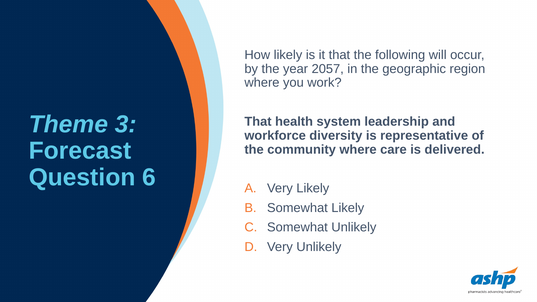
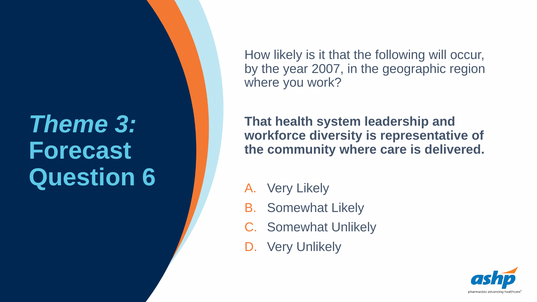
2057: 2057 -> 2007
